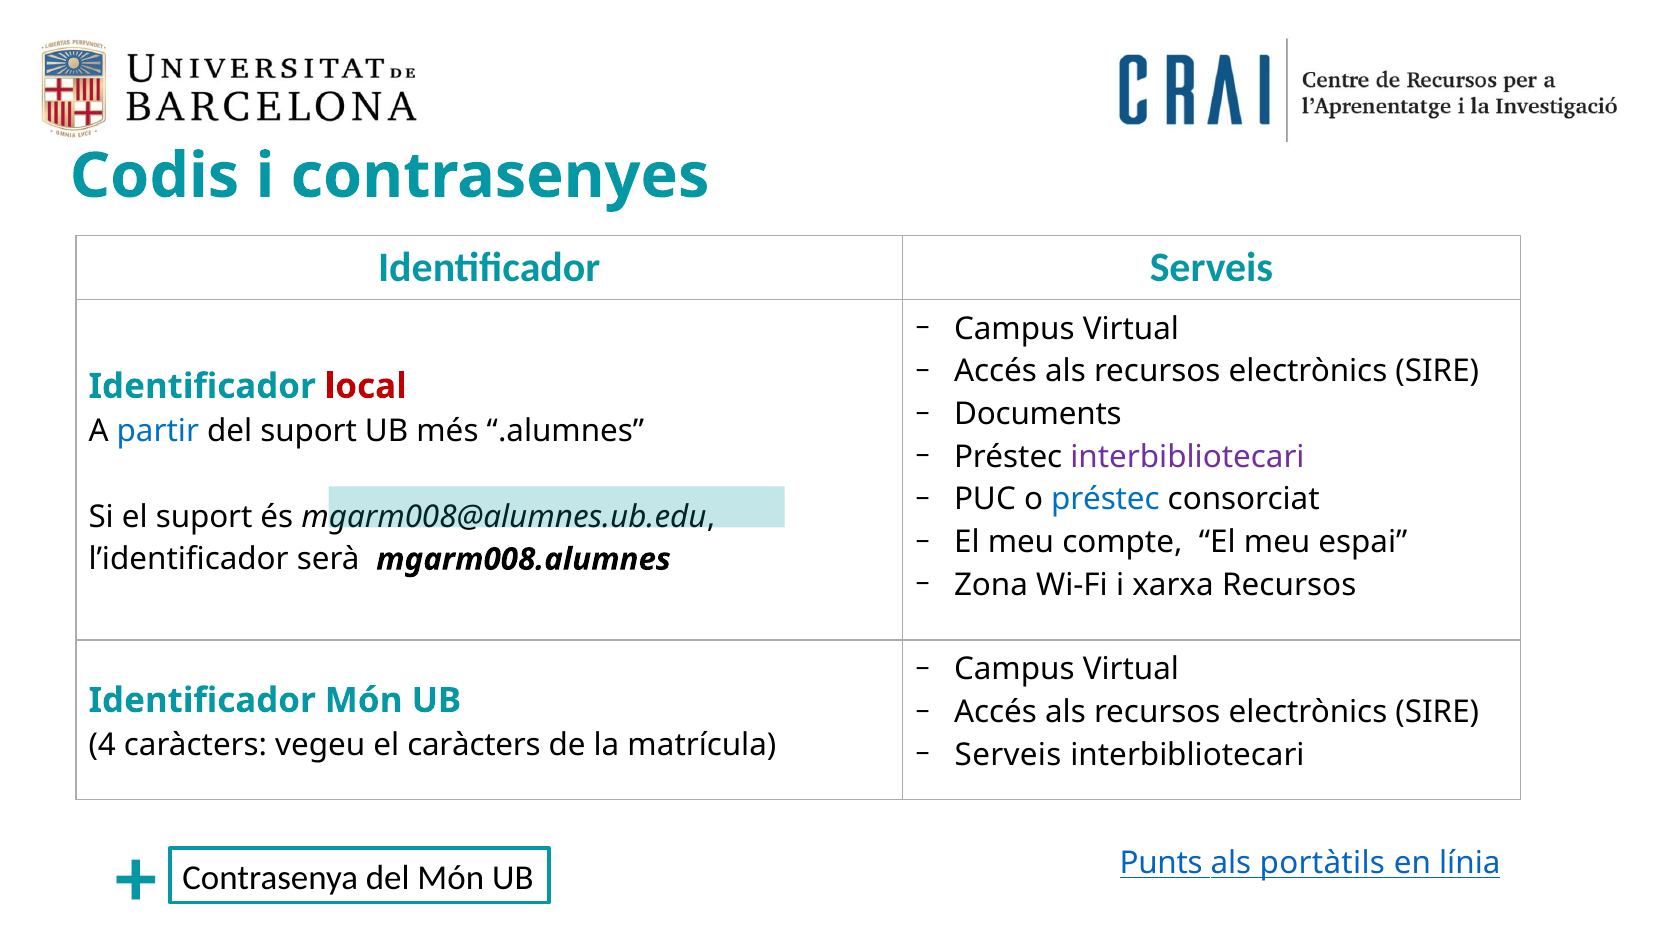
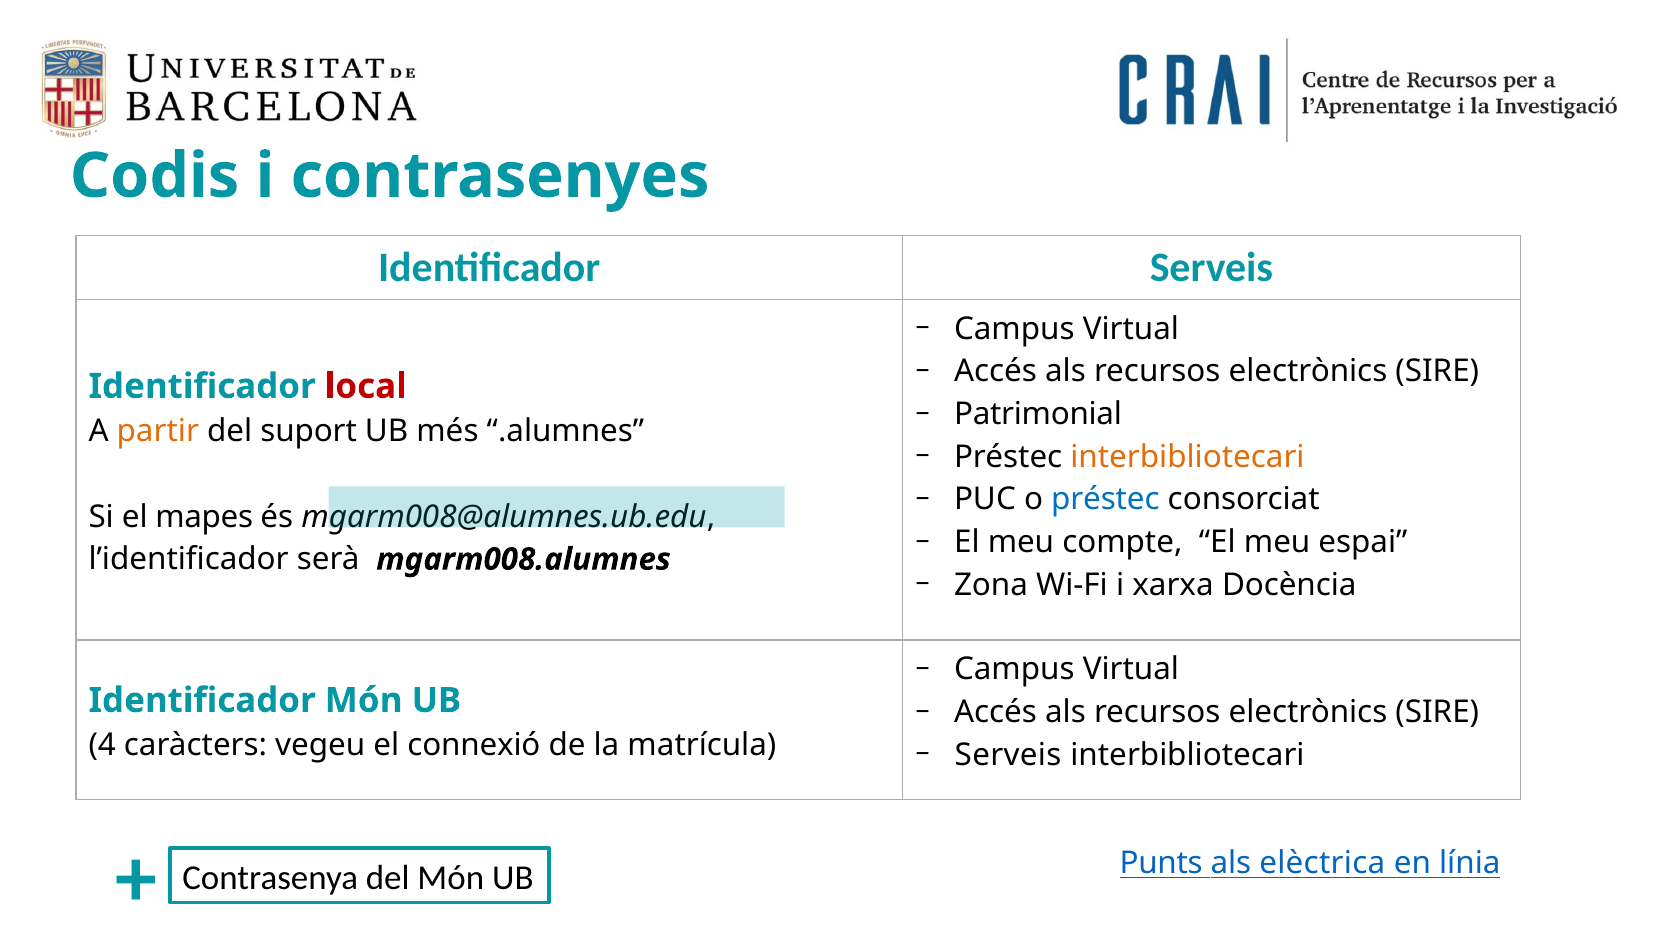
Documents: Documents -> Patrimonial
partir colour: blue -> orange
interbibliotecari at (1187, 457) colour: purple -> orange
el suport: suport -> mapes
xarxa Recursos: Recursos -> Docència
el caràcters: caràcters -> connexió
portàtils: portàtils -> elèctrica
